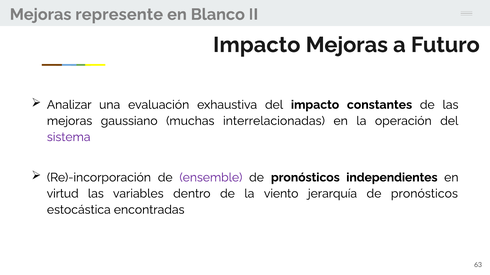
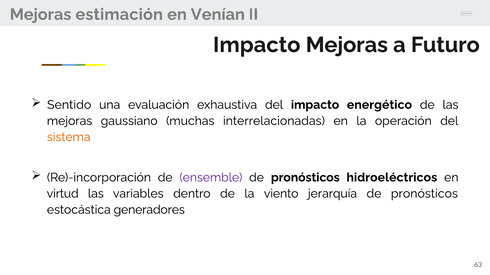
represente: represente -> estimación
Blanco: Blanco -> Venían
Analizar: Analizar -> Sentido
constantes: constantes -> energético
sistema colour: purple -> orange
independientes: independientes -> hidroeléctricos
encontradas: encontradas -> generadores
